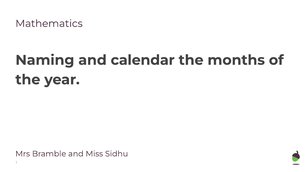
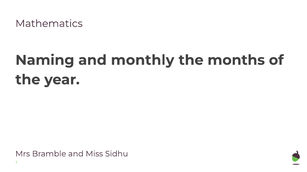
calendar: calendar -> monthly
